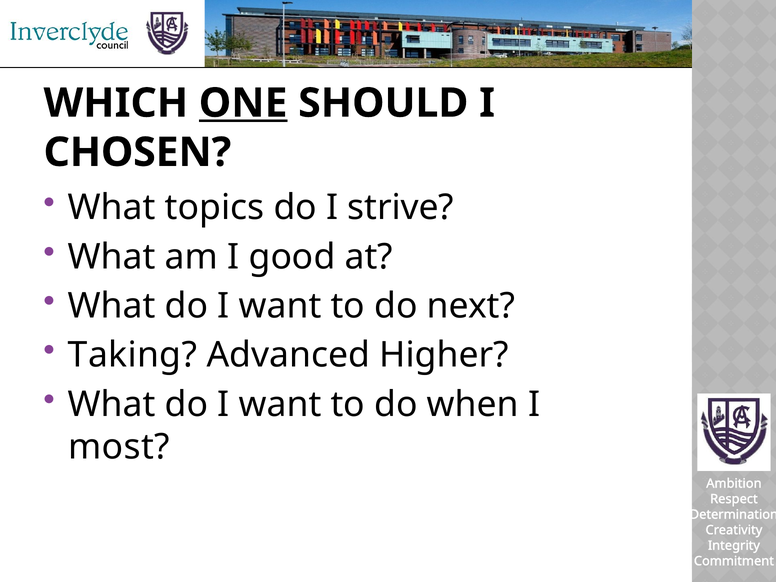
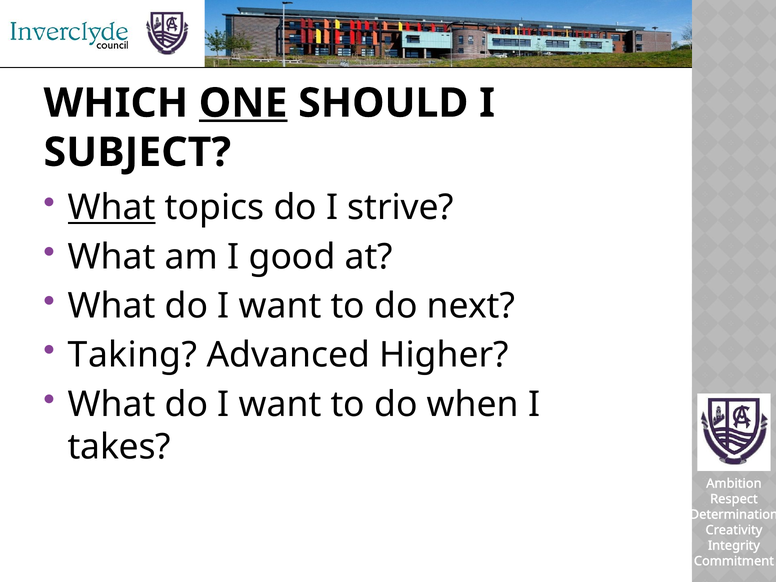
CHOSEN: CHOSEN -> SUBJECT
What at (112, 208) underline: none -> present
most: most -> takes
